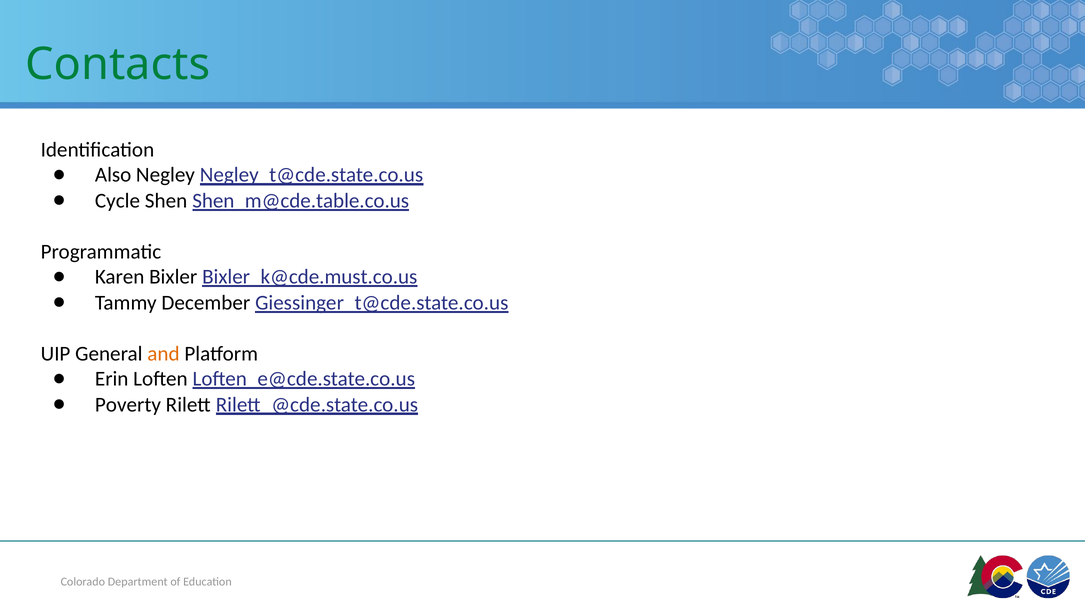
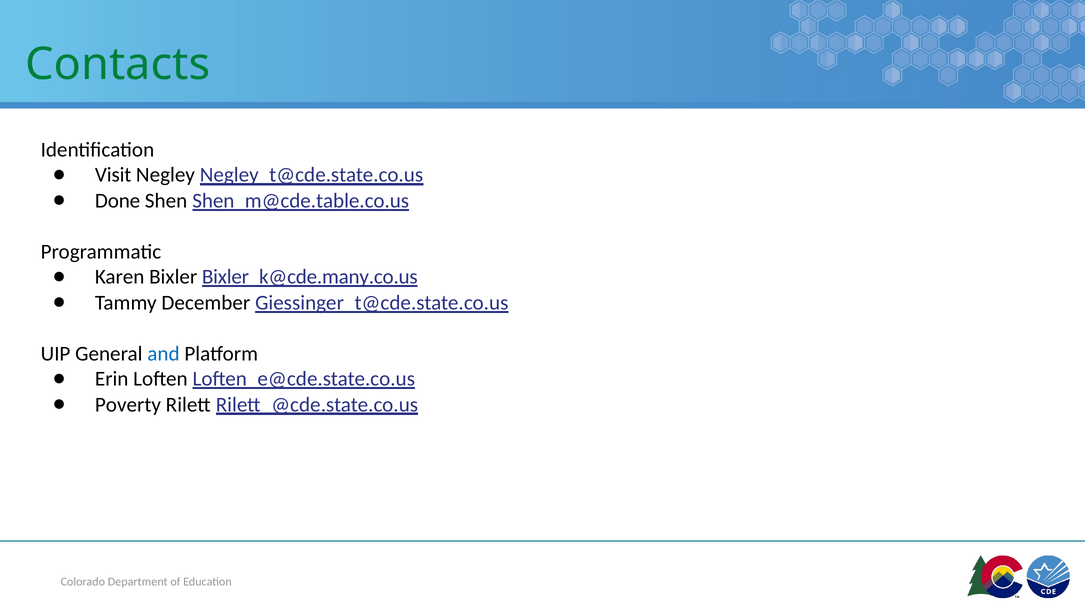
Also: Also -> Visit
Cycle: Cycle -> Done
Bixler_k@cde.must.co.us: Bixler_k@cde.must.co.us -> Bixler_k@cde.many.co.us
and colour: orange -> blue
